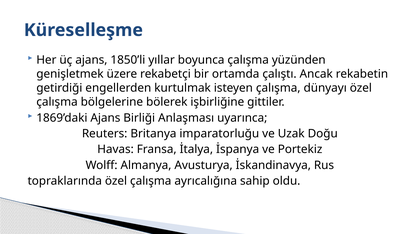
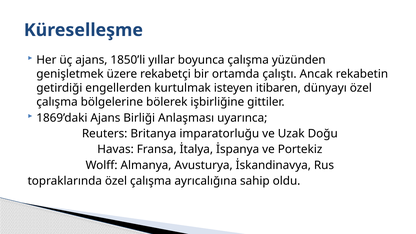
isteyen çalışma: çalışma -> itibaren
